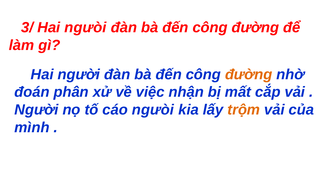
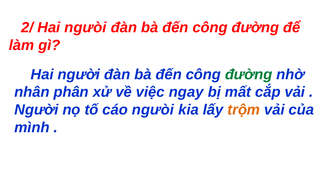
3/: 3/ -> 2/
đường at (249, 74) colour: orange -> green
đoán: đoán -> nhân
nhận: nhận -> ngay
